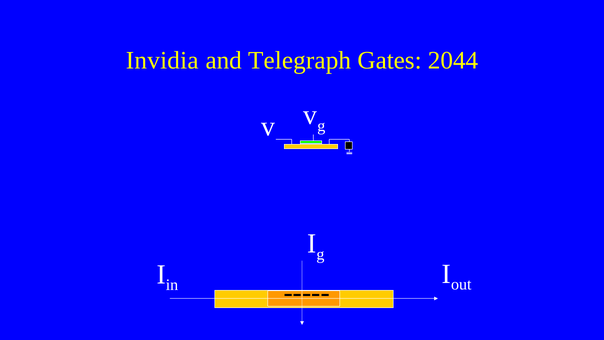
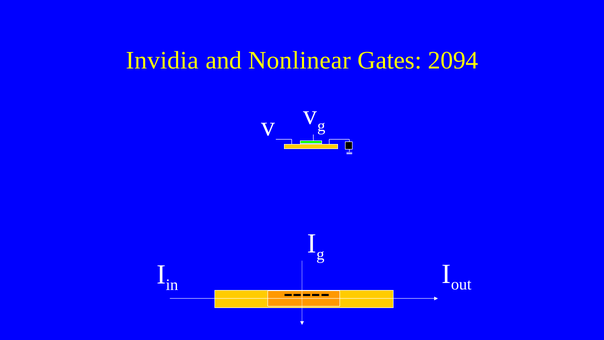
Telegraph: Telegraph -> Nonlinear
2044: 2044 -> 2094
